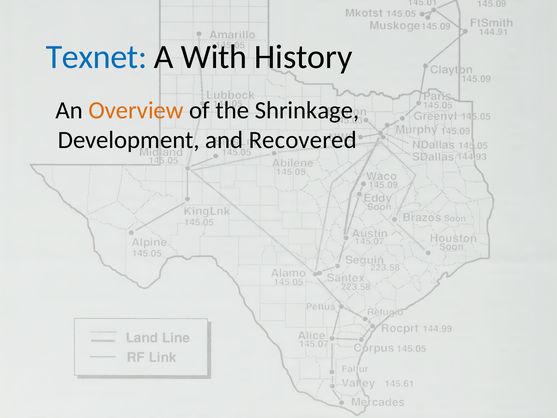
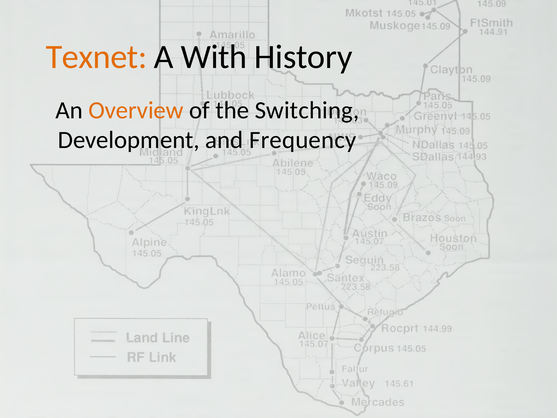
Texnet colour: blue -> orange
Shrinkage: Shrinkage -> Switching
Recovered: Recovered -> Frequency
